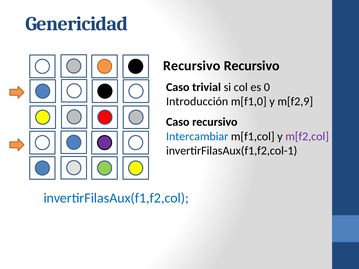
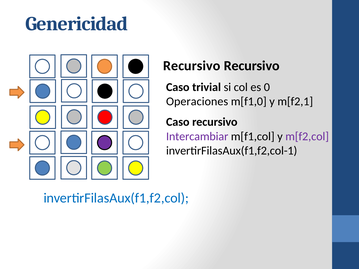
Introducción: Introducción -> Operaciones
m[f2,9: m[f2,9 -> m[f2,1
Intercambiar colour: blue -> purple
